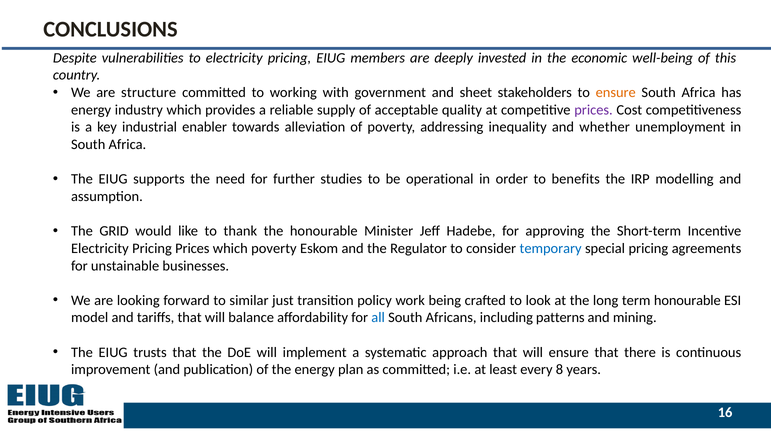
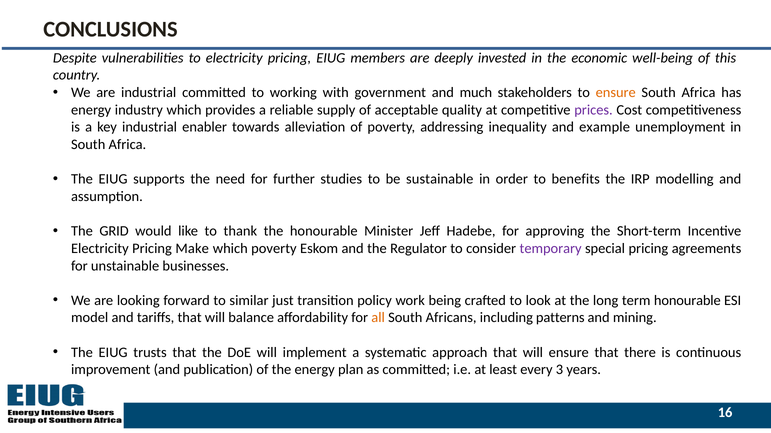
are structure: structure -> industrial
sheet: sheet -> much
whether: whether -> example
operational: operational -> sustainable
Pricing Prices: Prices -> Make
temporary colour: blue -> purple
all colour: blue -> orange
8: 8 -> 3
